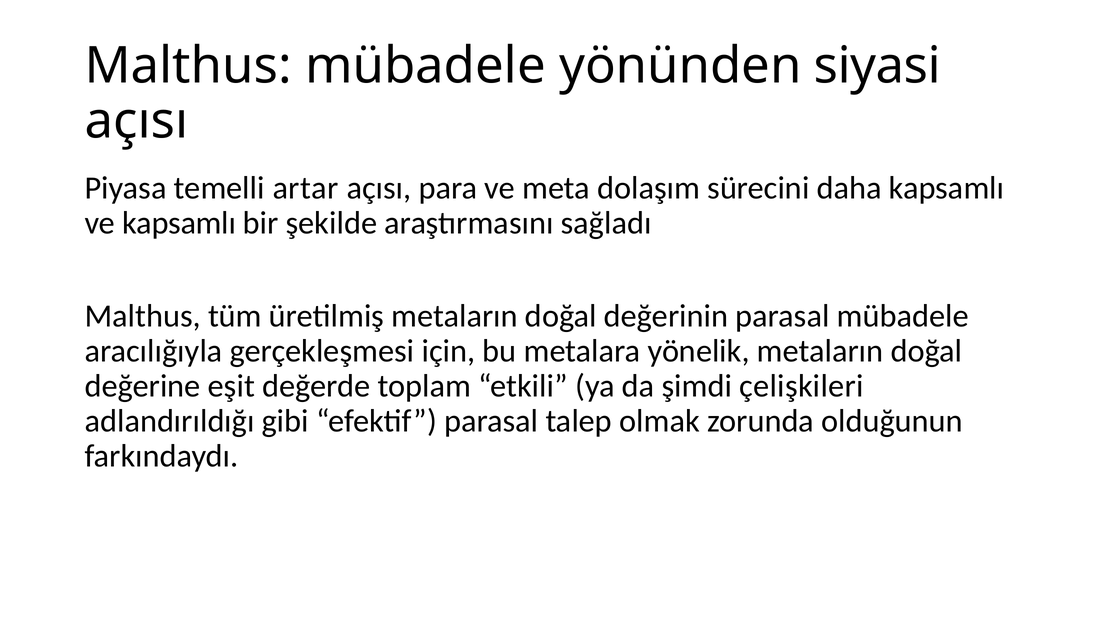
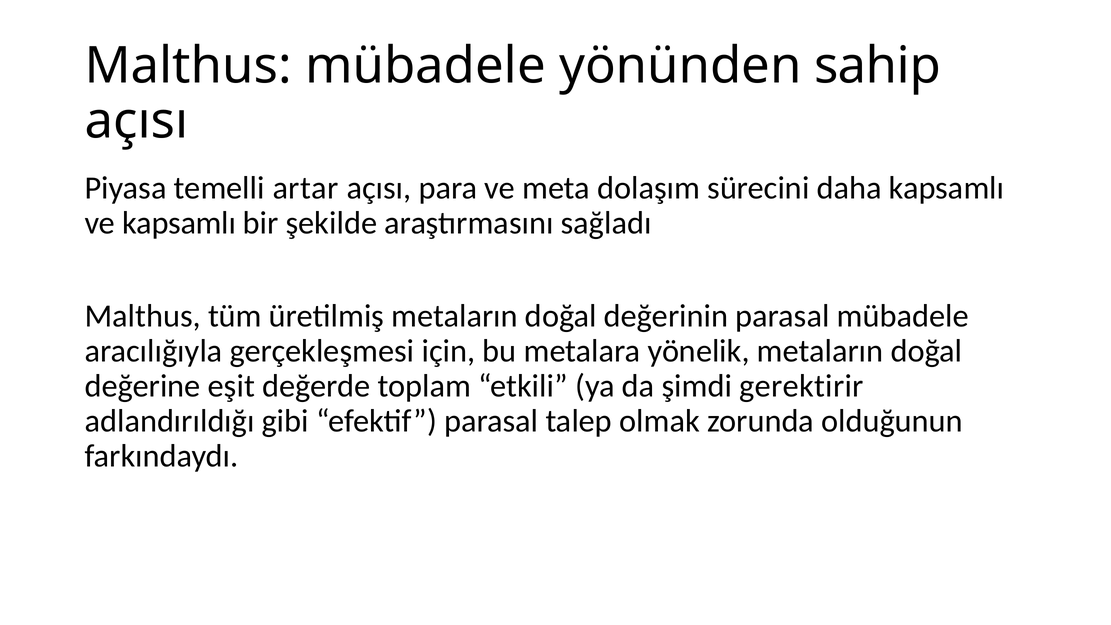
siyasi: siyasi -> sahip
çelişkileri: çelişkileri -> gerektirir
